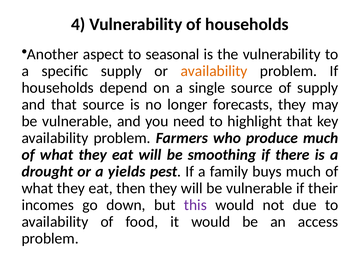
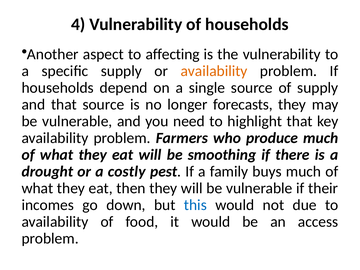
seasonal: seasonal -> affecting
yields: yields -> costly
this colour: purple -> blue
